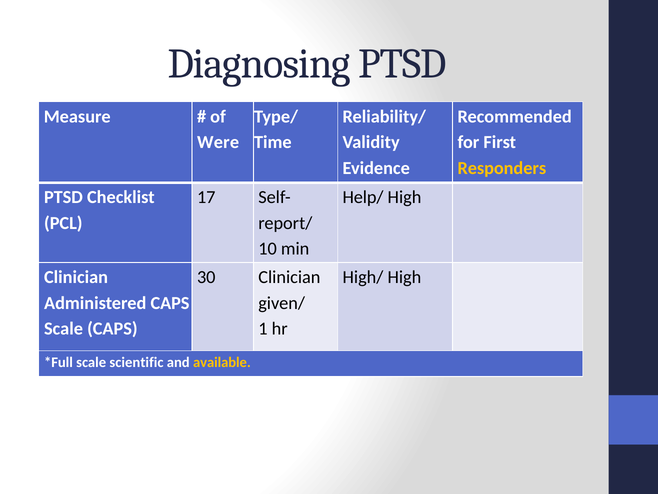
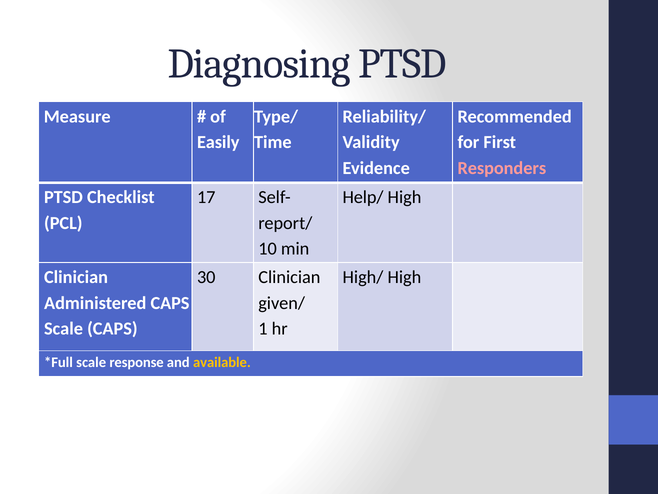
Were: Were -> Easily
Responders colour: yellow -> pink
scientific: scientific -> response
